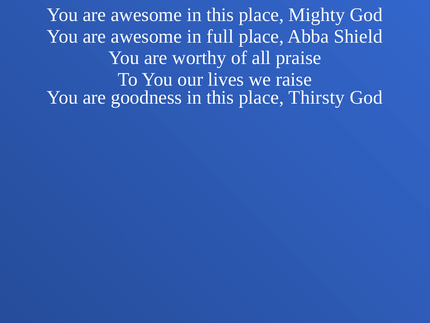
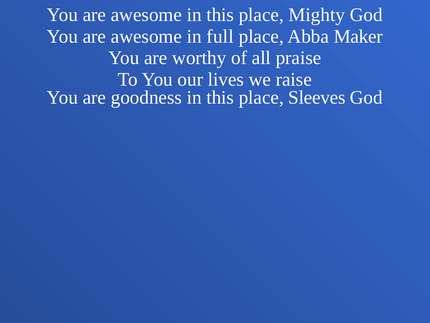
Shield: Shield -> Maker
Thirsty: Thirsty -> Sleeves
